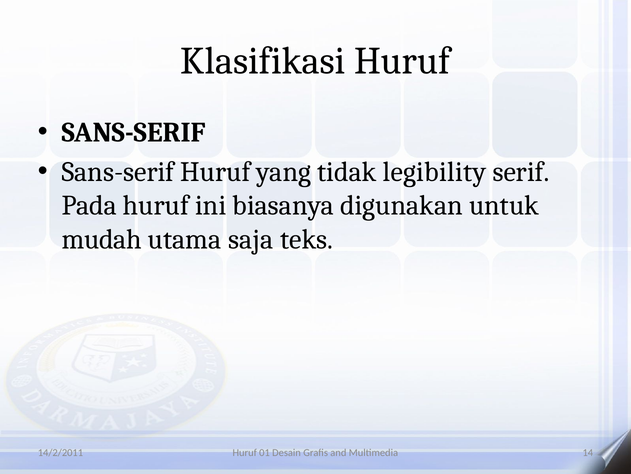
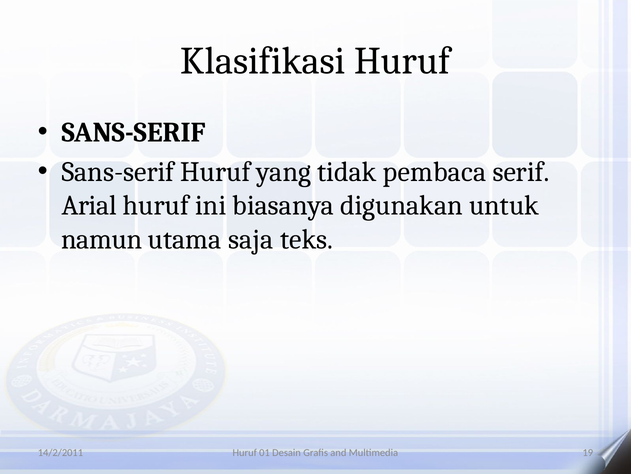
legibility: legibility -> pembaca
Pada: Pada -> Arial
mudah: mudah -> namun
14: 14 -> 19
